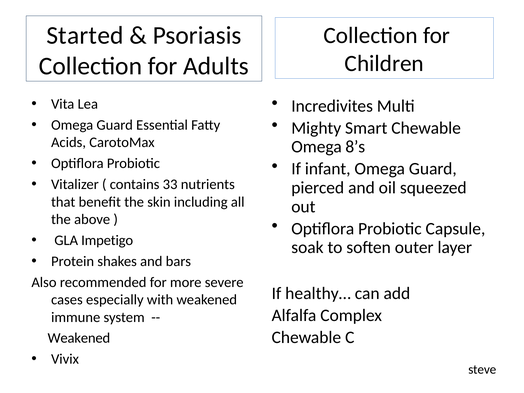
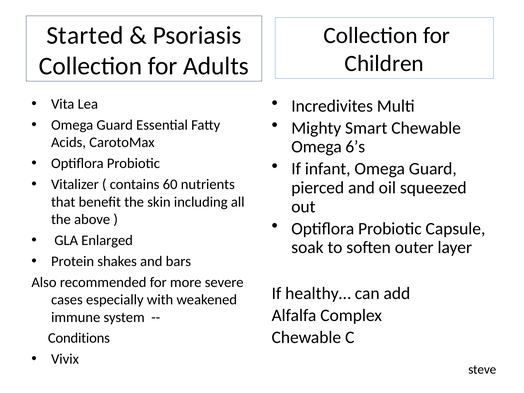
8’s: 8’s -> 6’s
33: 33 -> 60
Impetigo: Impetigo -> Enlarged
Weakened at (79, 338): Weakened -> Conditions
